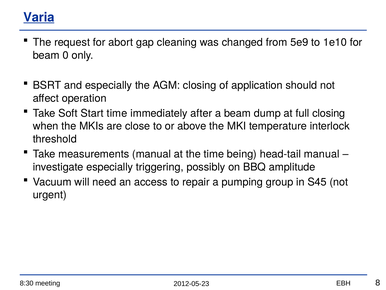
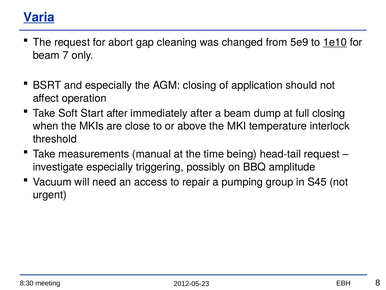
1e10 underline: none -> present
0: 0 -> 7
Start time: time -> after
head-tail manual: manual -> request
